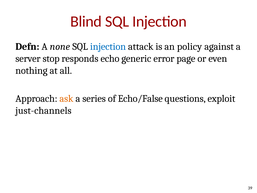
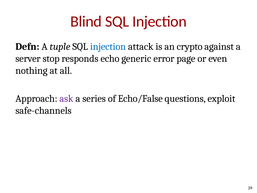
none: none -> tuple
policy: policy -> crypto
ask colour: orange -> purple
just-channels: just-channels -> safe-channels
